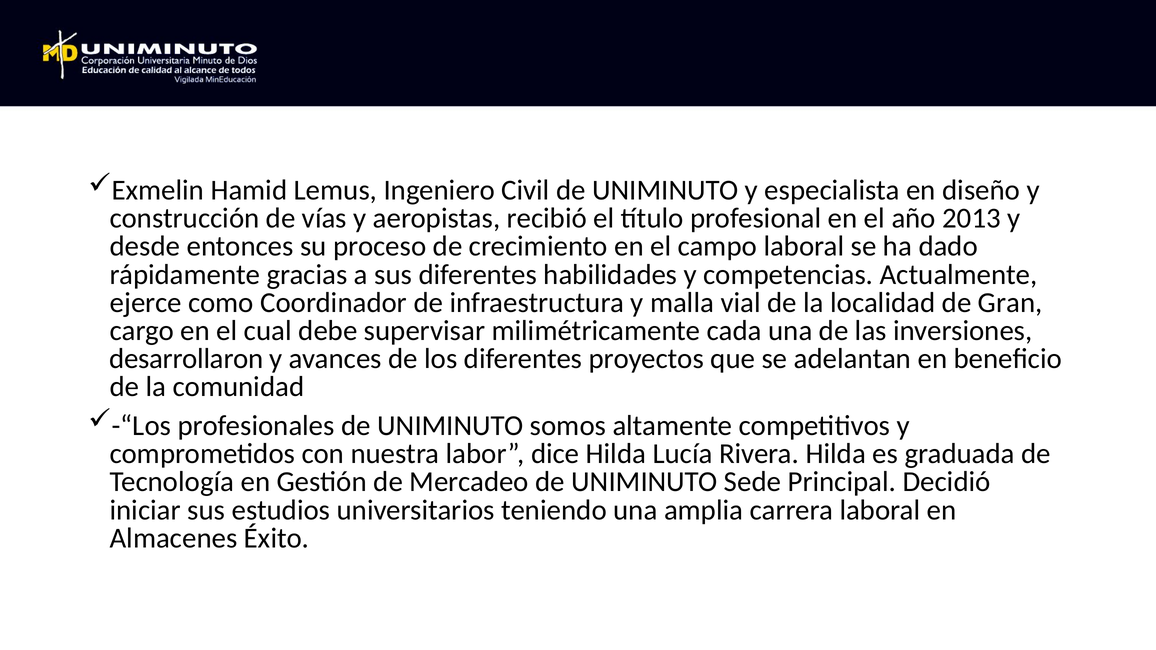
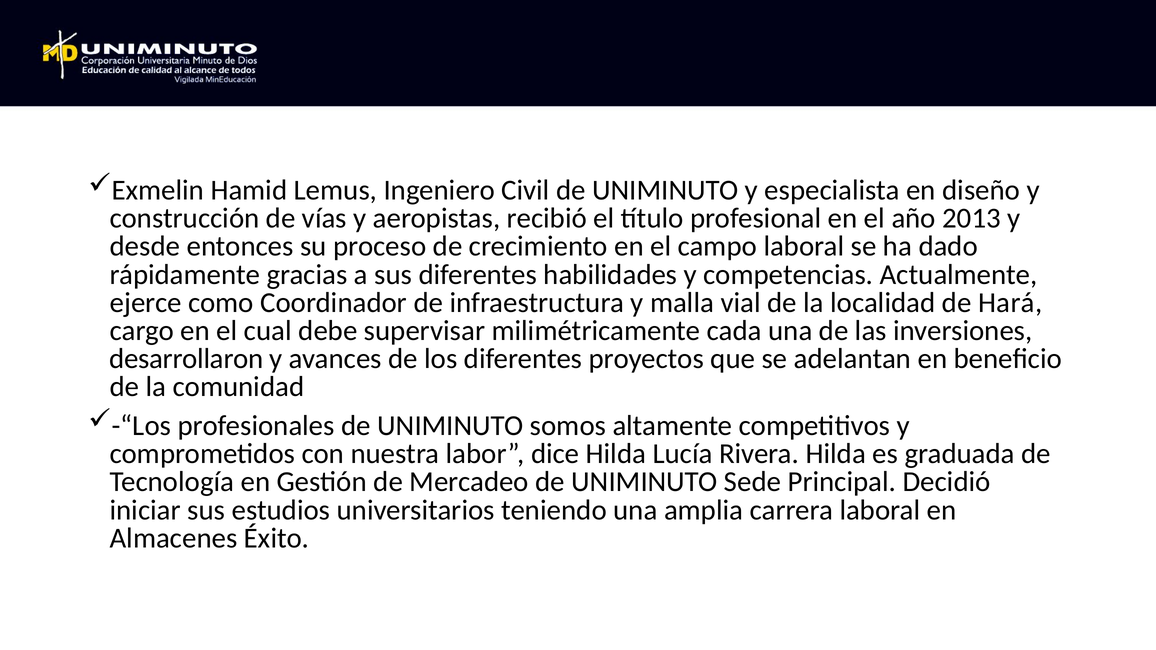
Gran: Gran -> Hará
